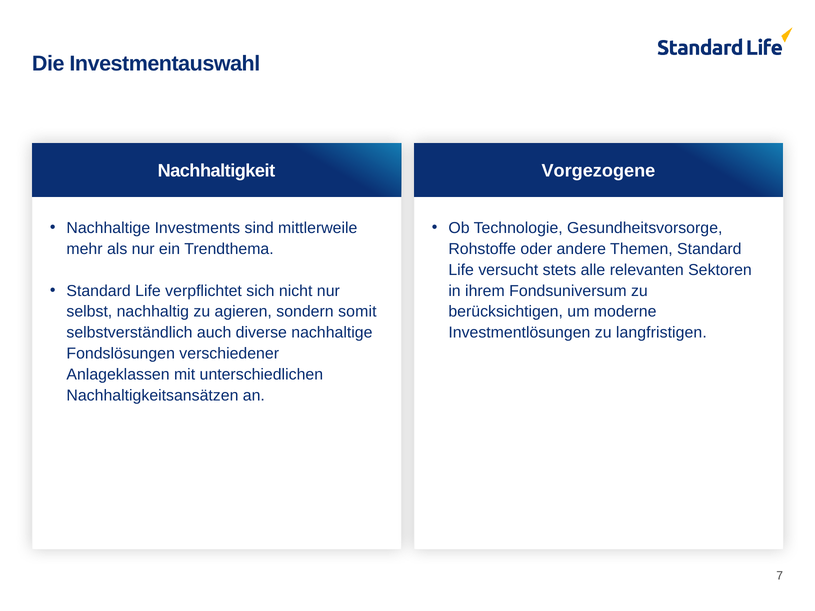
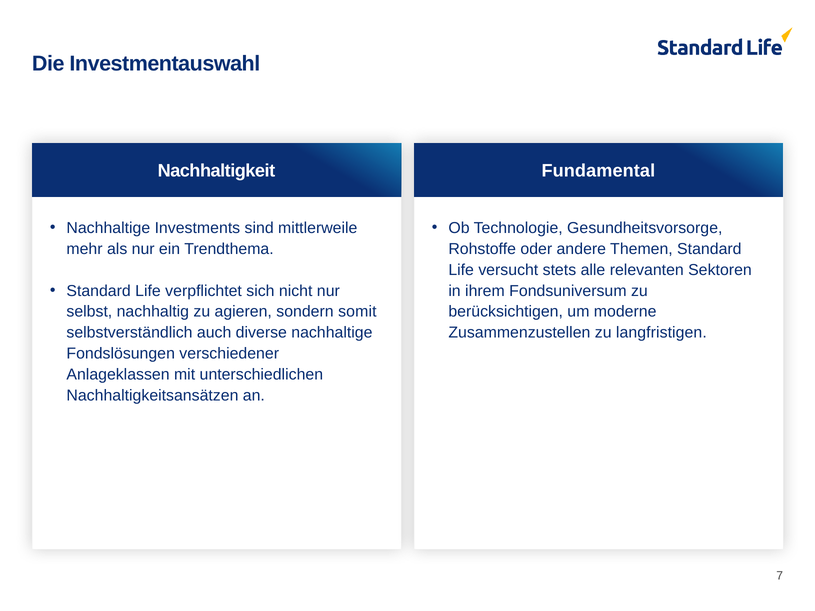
Vorgezogene: Vorgezogene -> Fundamental
Investmentlösungen: Investmentlösungen -> Zusammenzustellen
